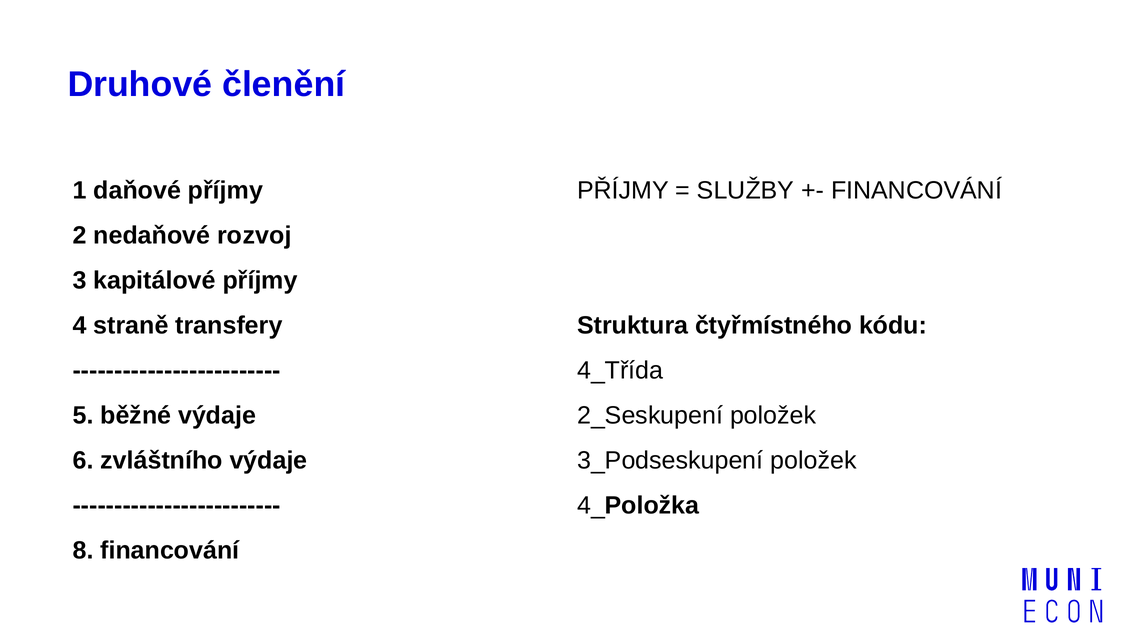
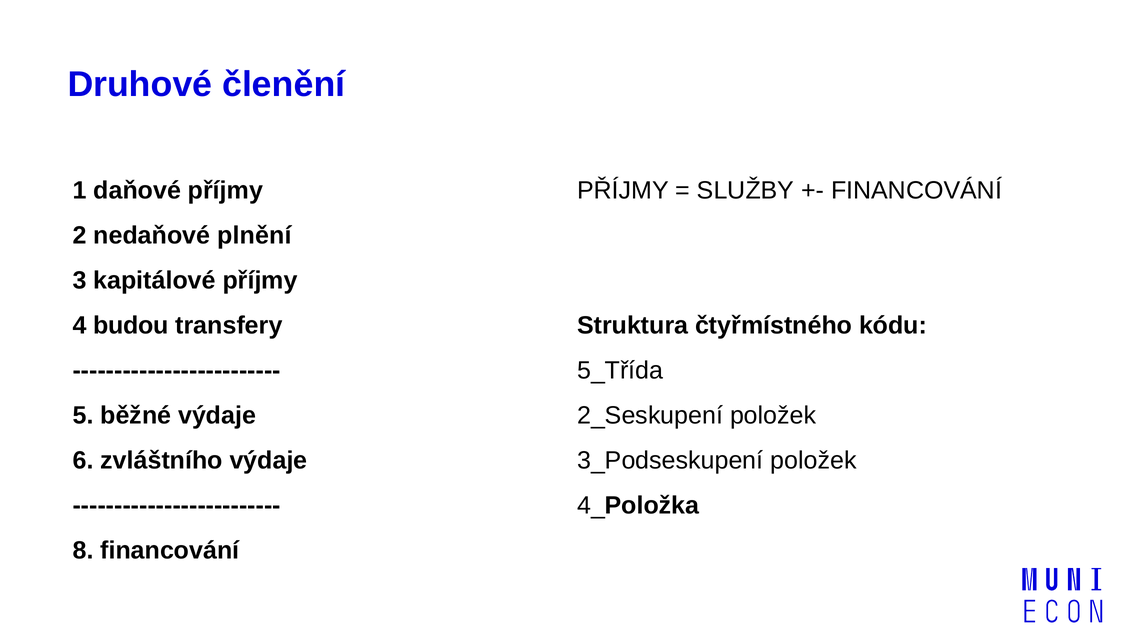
rozvoj: rozvoj -> plnění
straně: straně -> budou
4_Třída: 4_Třída -> 5_Třída
